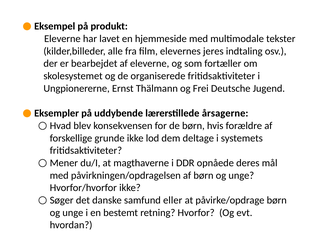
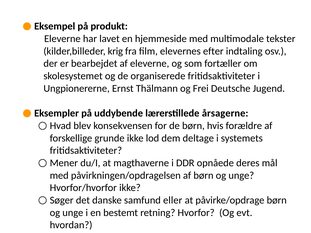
alle: alle -> krig
jeres: jeres -> efter
